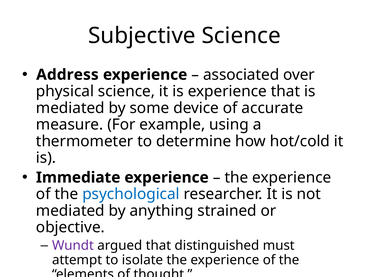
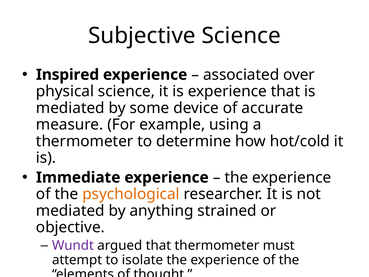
Address: Address -> Inspired
psychological colour: blue -> orange
that distinguished: distinguished -> thermometer
